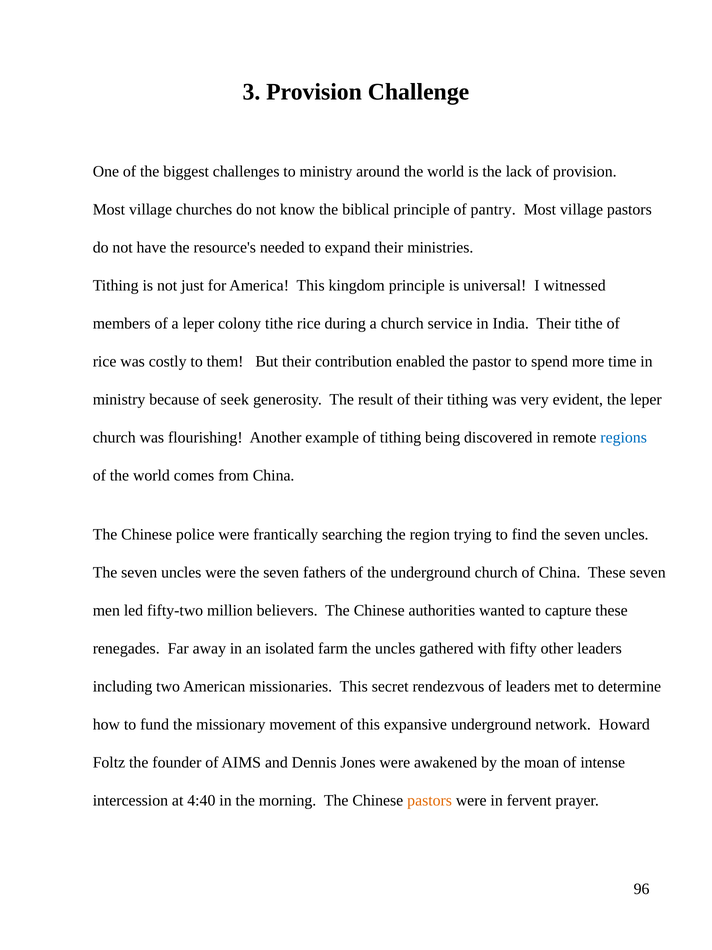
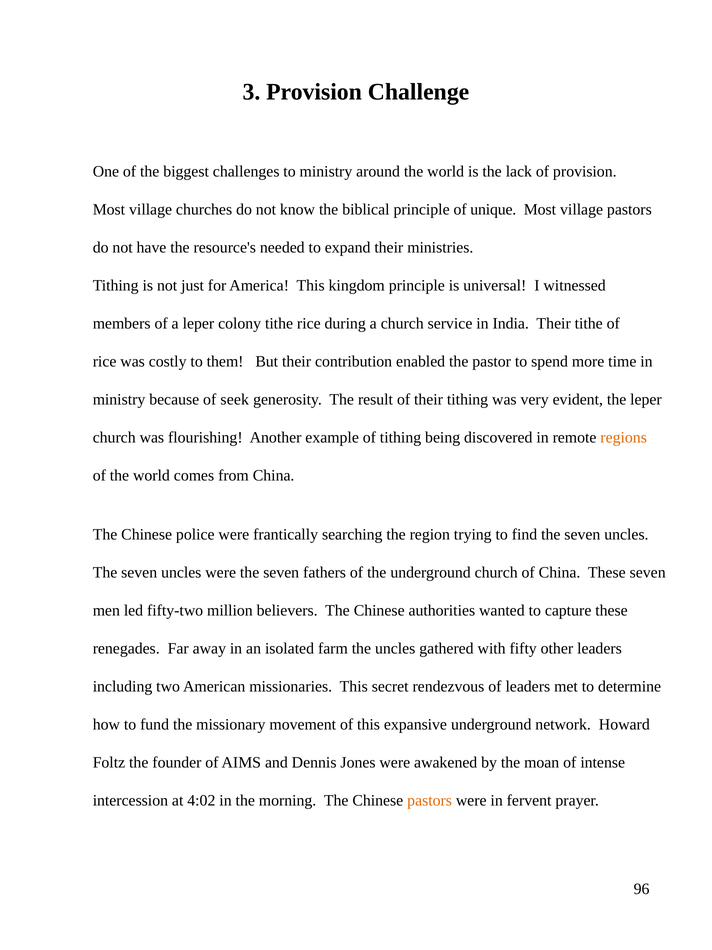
pantry: pantry -> unique
regions colour: blue -> orange
4:40: 4:40 -> 4:02
